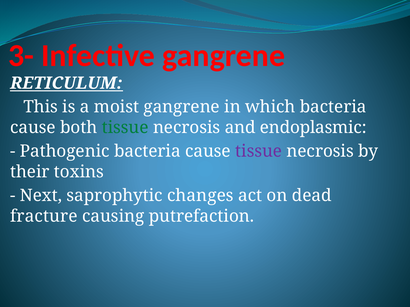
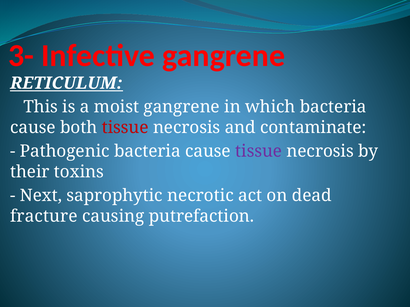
tissue at (125, 128) colour: green -> red
endoplasmic: endoplasmic -> contaminate
changes: changes -> necrotic
